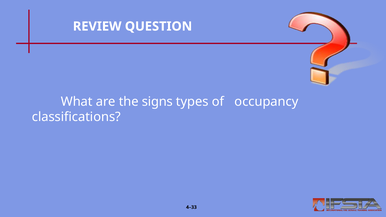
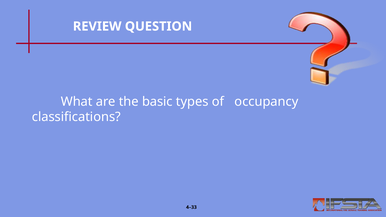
signs: signs -> basic
